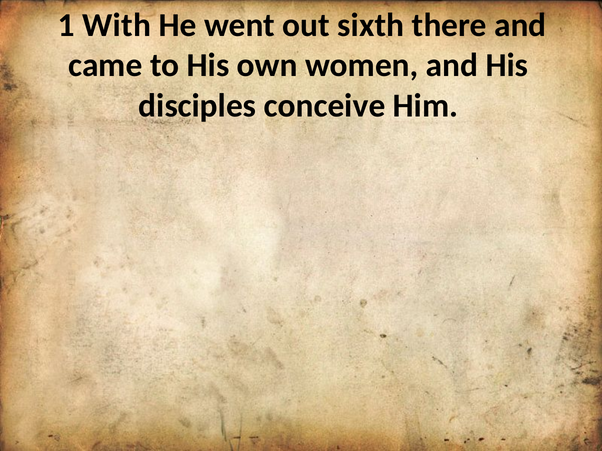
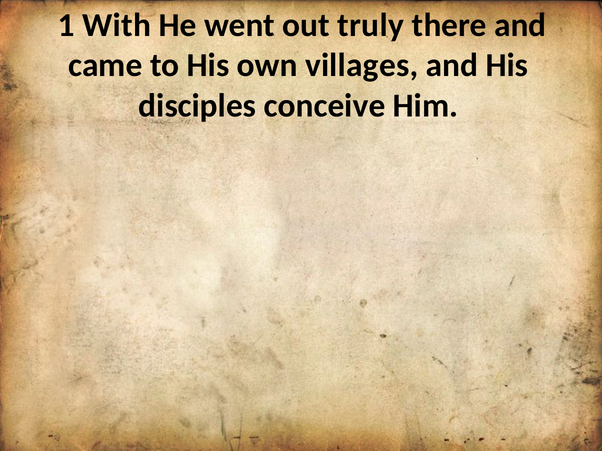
sixth: sixth -> truly
women: women -> villages
